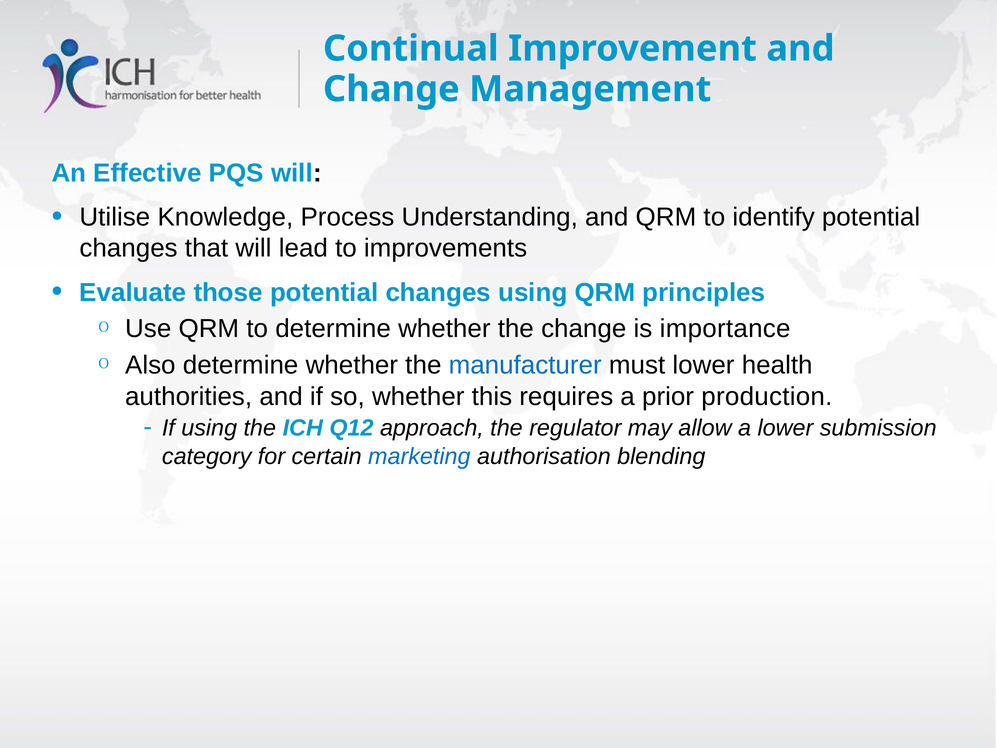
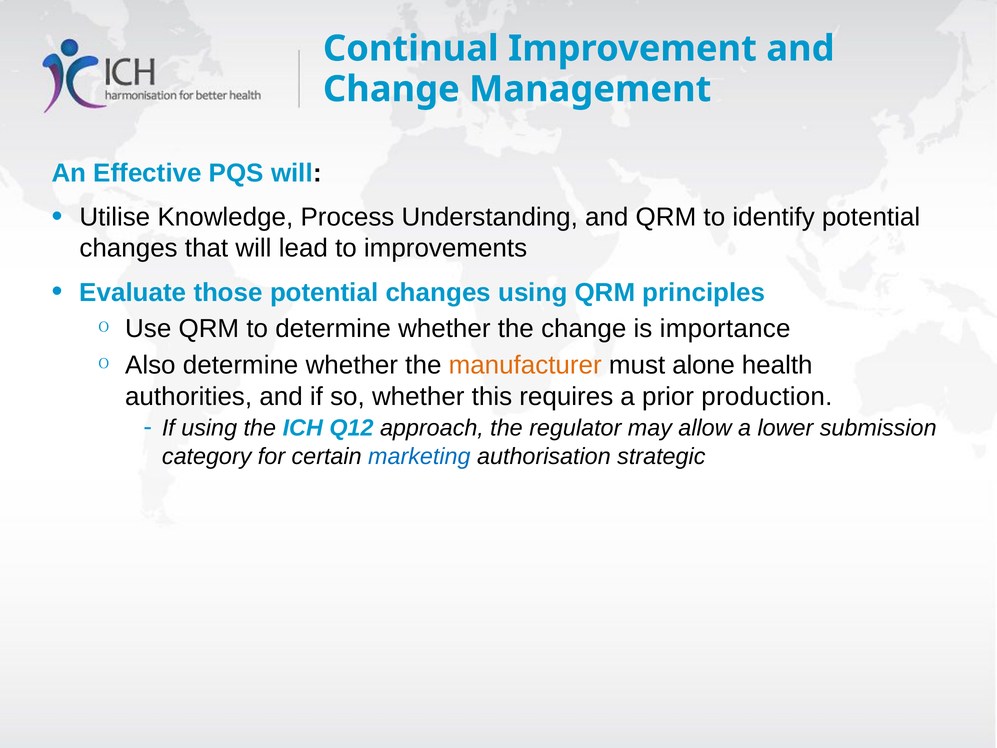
manufacturer colour: blue -> orange
must lower: lower -> alone
blending: blending -> strategic
